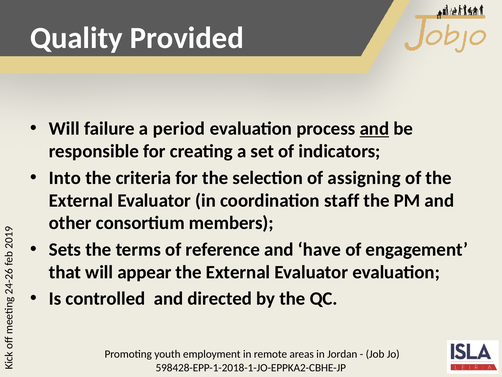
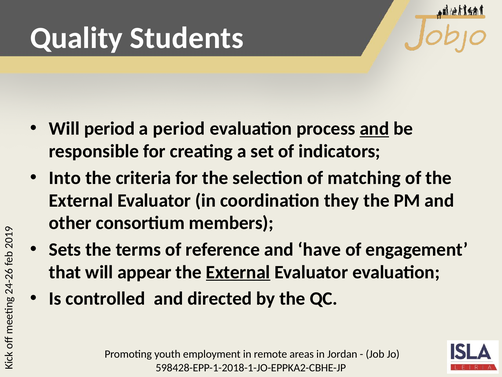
Provided: Provided -> Students
Will failure: failure -> period
assigning: assigning -> matching
staff: staff -> they
External at (238, 272) underline: none -> present
